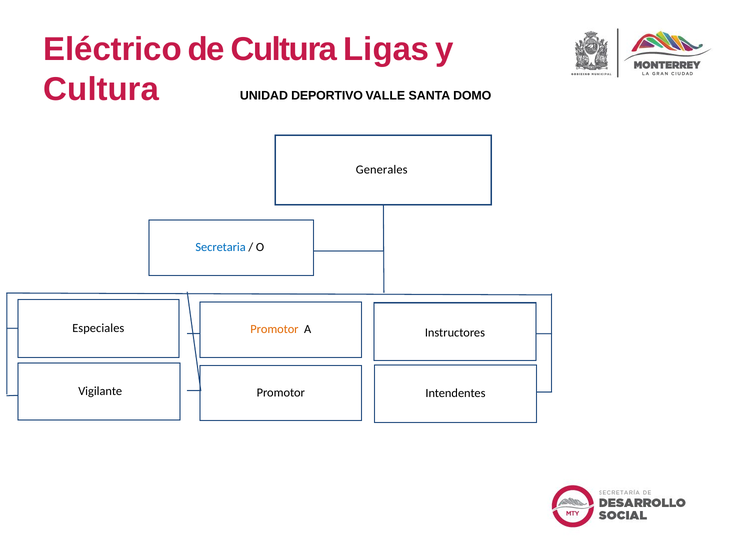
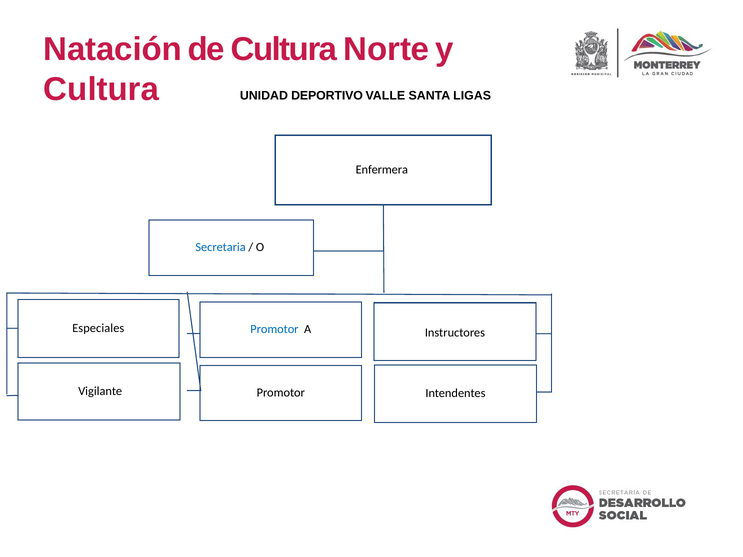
Eléctrico: Eléctrico -> Natación
Ligas: Ligas -> Norte
DOMO: DOMO -> LIGAS
Generales: Generales -> Enfermera
Promotor at (274, 329) colour: orange -> blue
